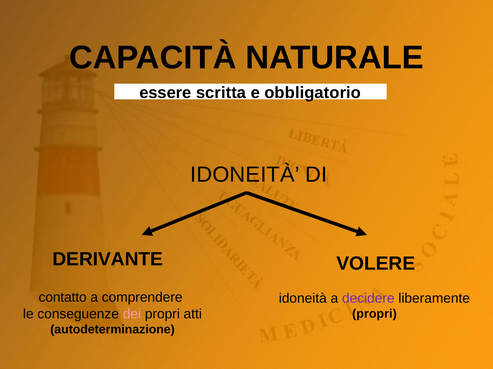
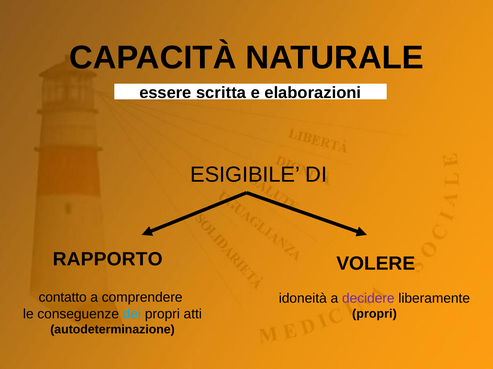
obbligatorio: obbligatorio -> elaborazioni
IDONEITÀ at (245, 175): IDONEITÀ -> ESIGIBILE
DERIVANTE: DERIVANTE -> RAPPORTO
dei colour: pink -> light blue
